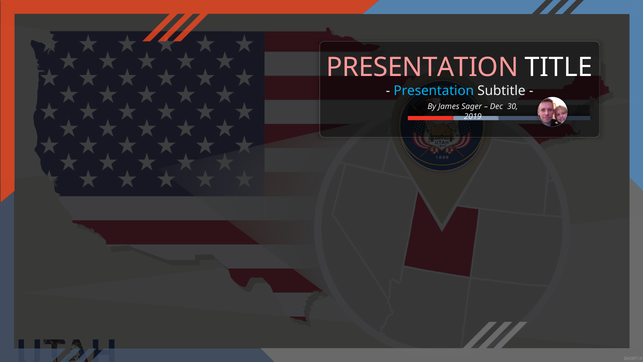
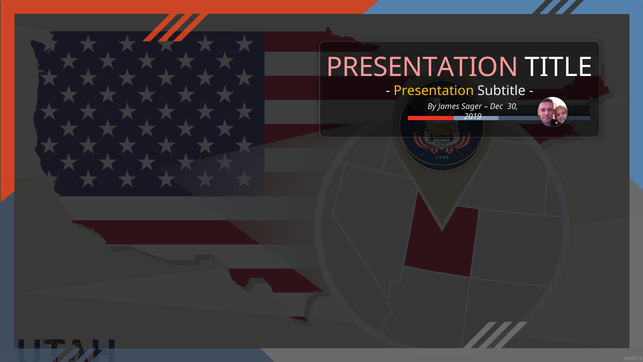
Presentation at (434, 91) colour: light blue -> yellow
